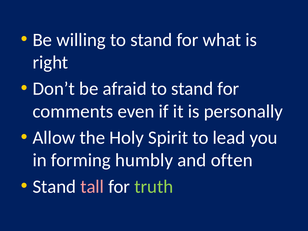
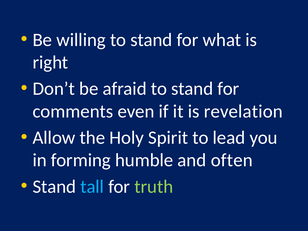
personally: personally -> revelation
humbly: humbly -> humble
tall colour: pink -> light blue
